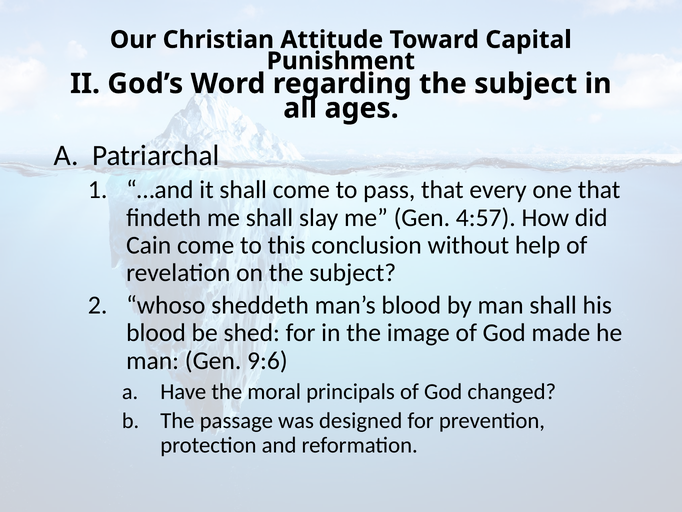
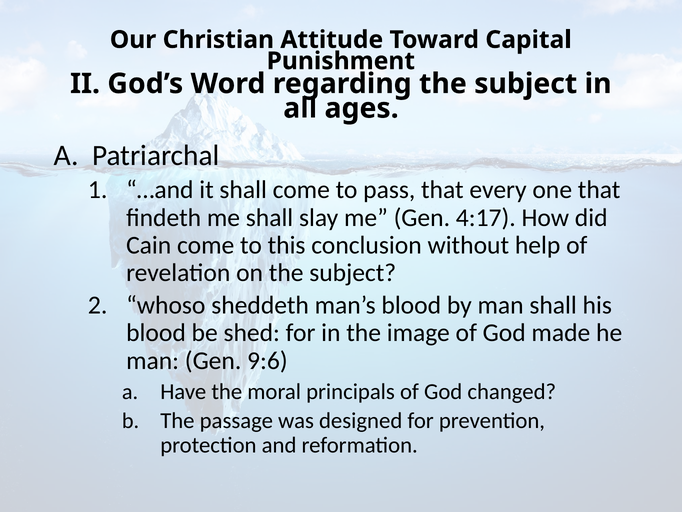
4:57: 4:57 -> 4:17
